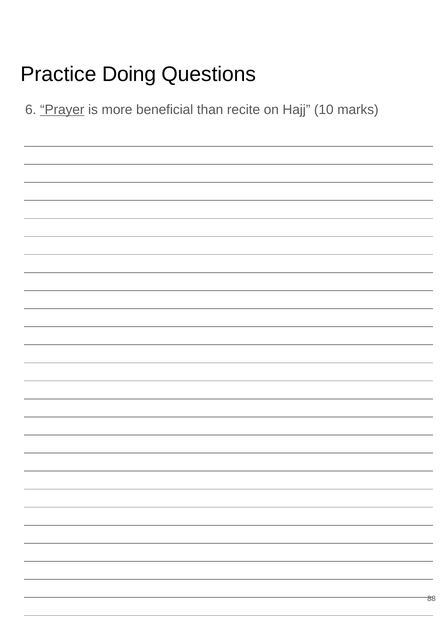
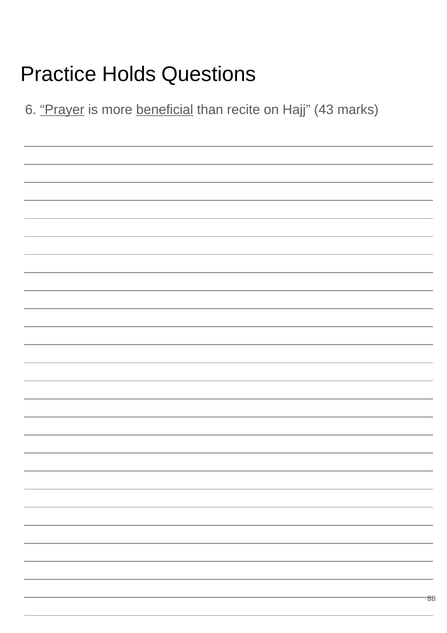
Doing: Doing -> Holds
beneficial underline: none -> present
10: 10 -> 43
